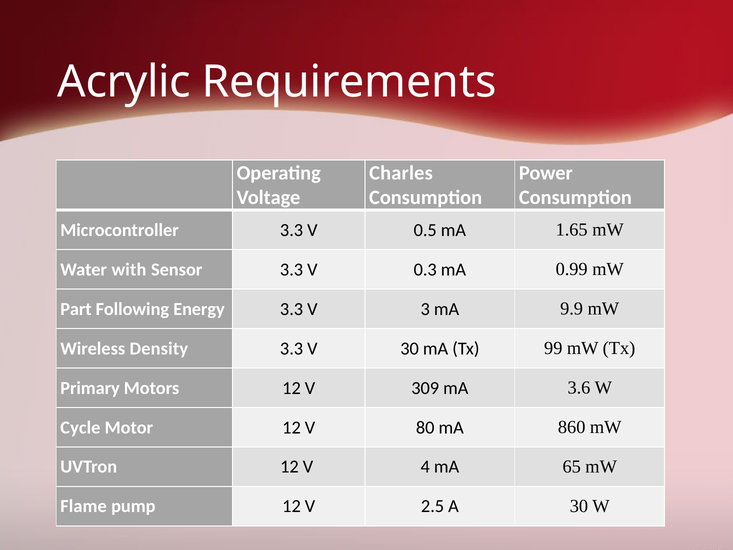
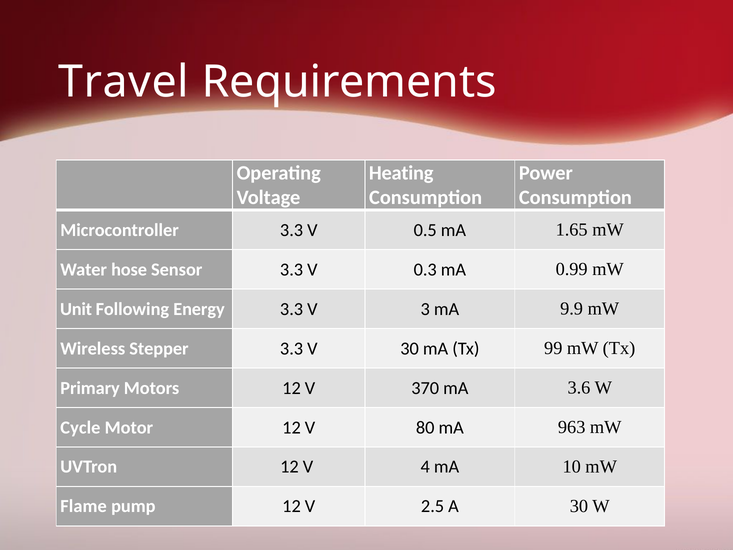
Acrylic: Acrylic -> Travel
Charles: Charles -> Heating
with: with -> hose
Part: Part -> Unit
Density: Density -> Stepper
309: 309 -> 370
860: 860 -> 963
65: 65 -> 10
